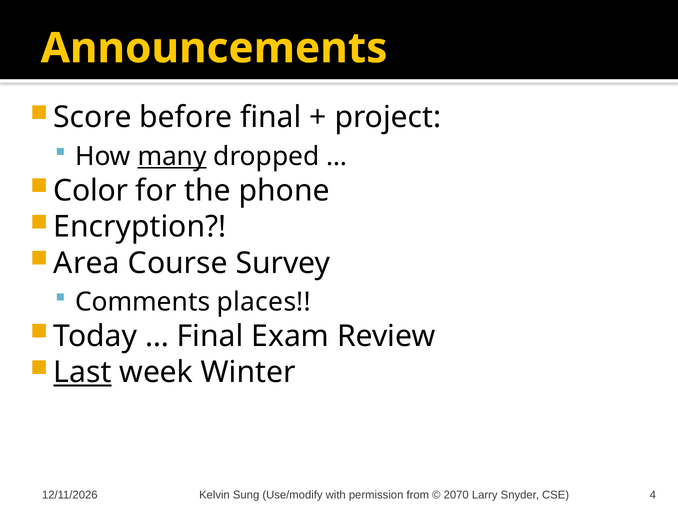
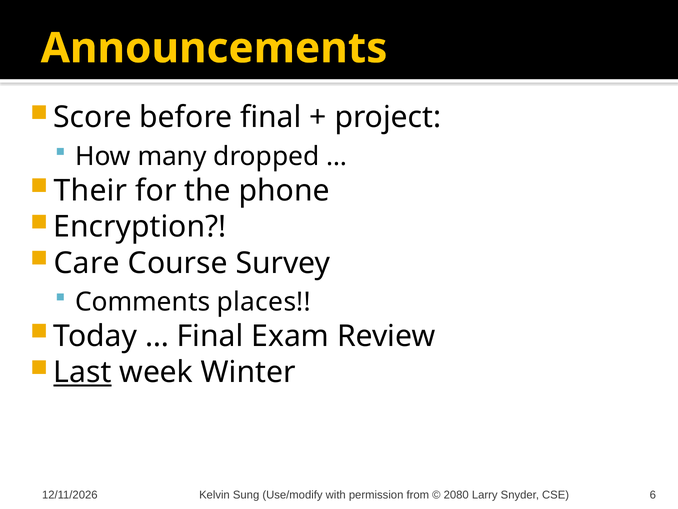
many underline: present -> none
Color: Color -> Their
Area: Area -> Care
2070: 2070 -> 2080
4: 4 -> 6
